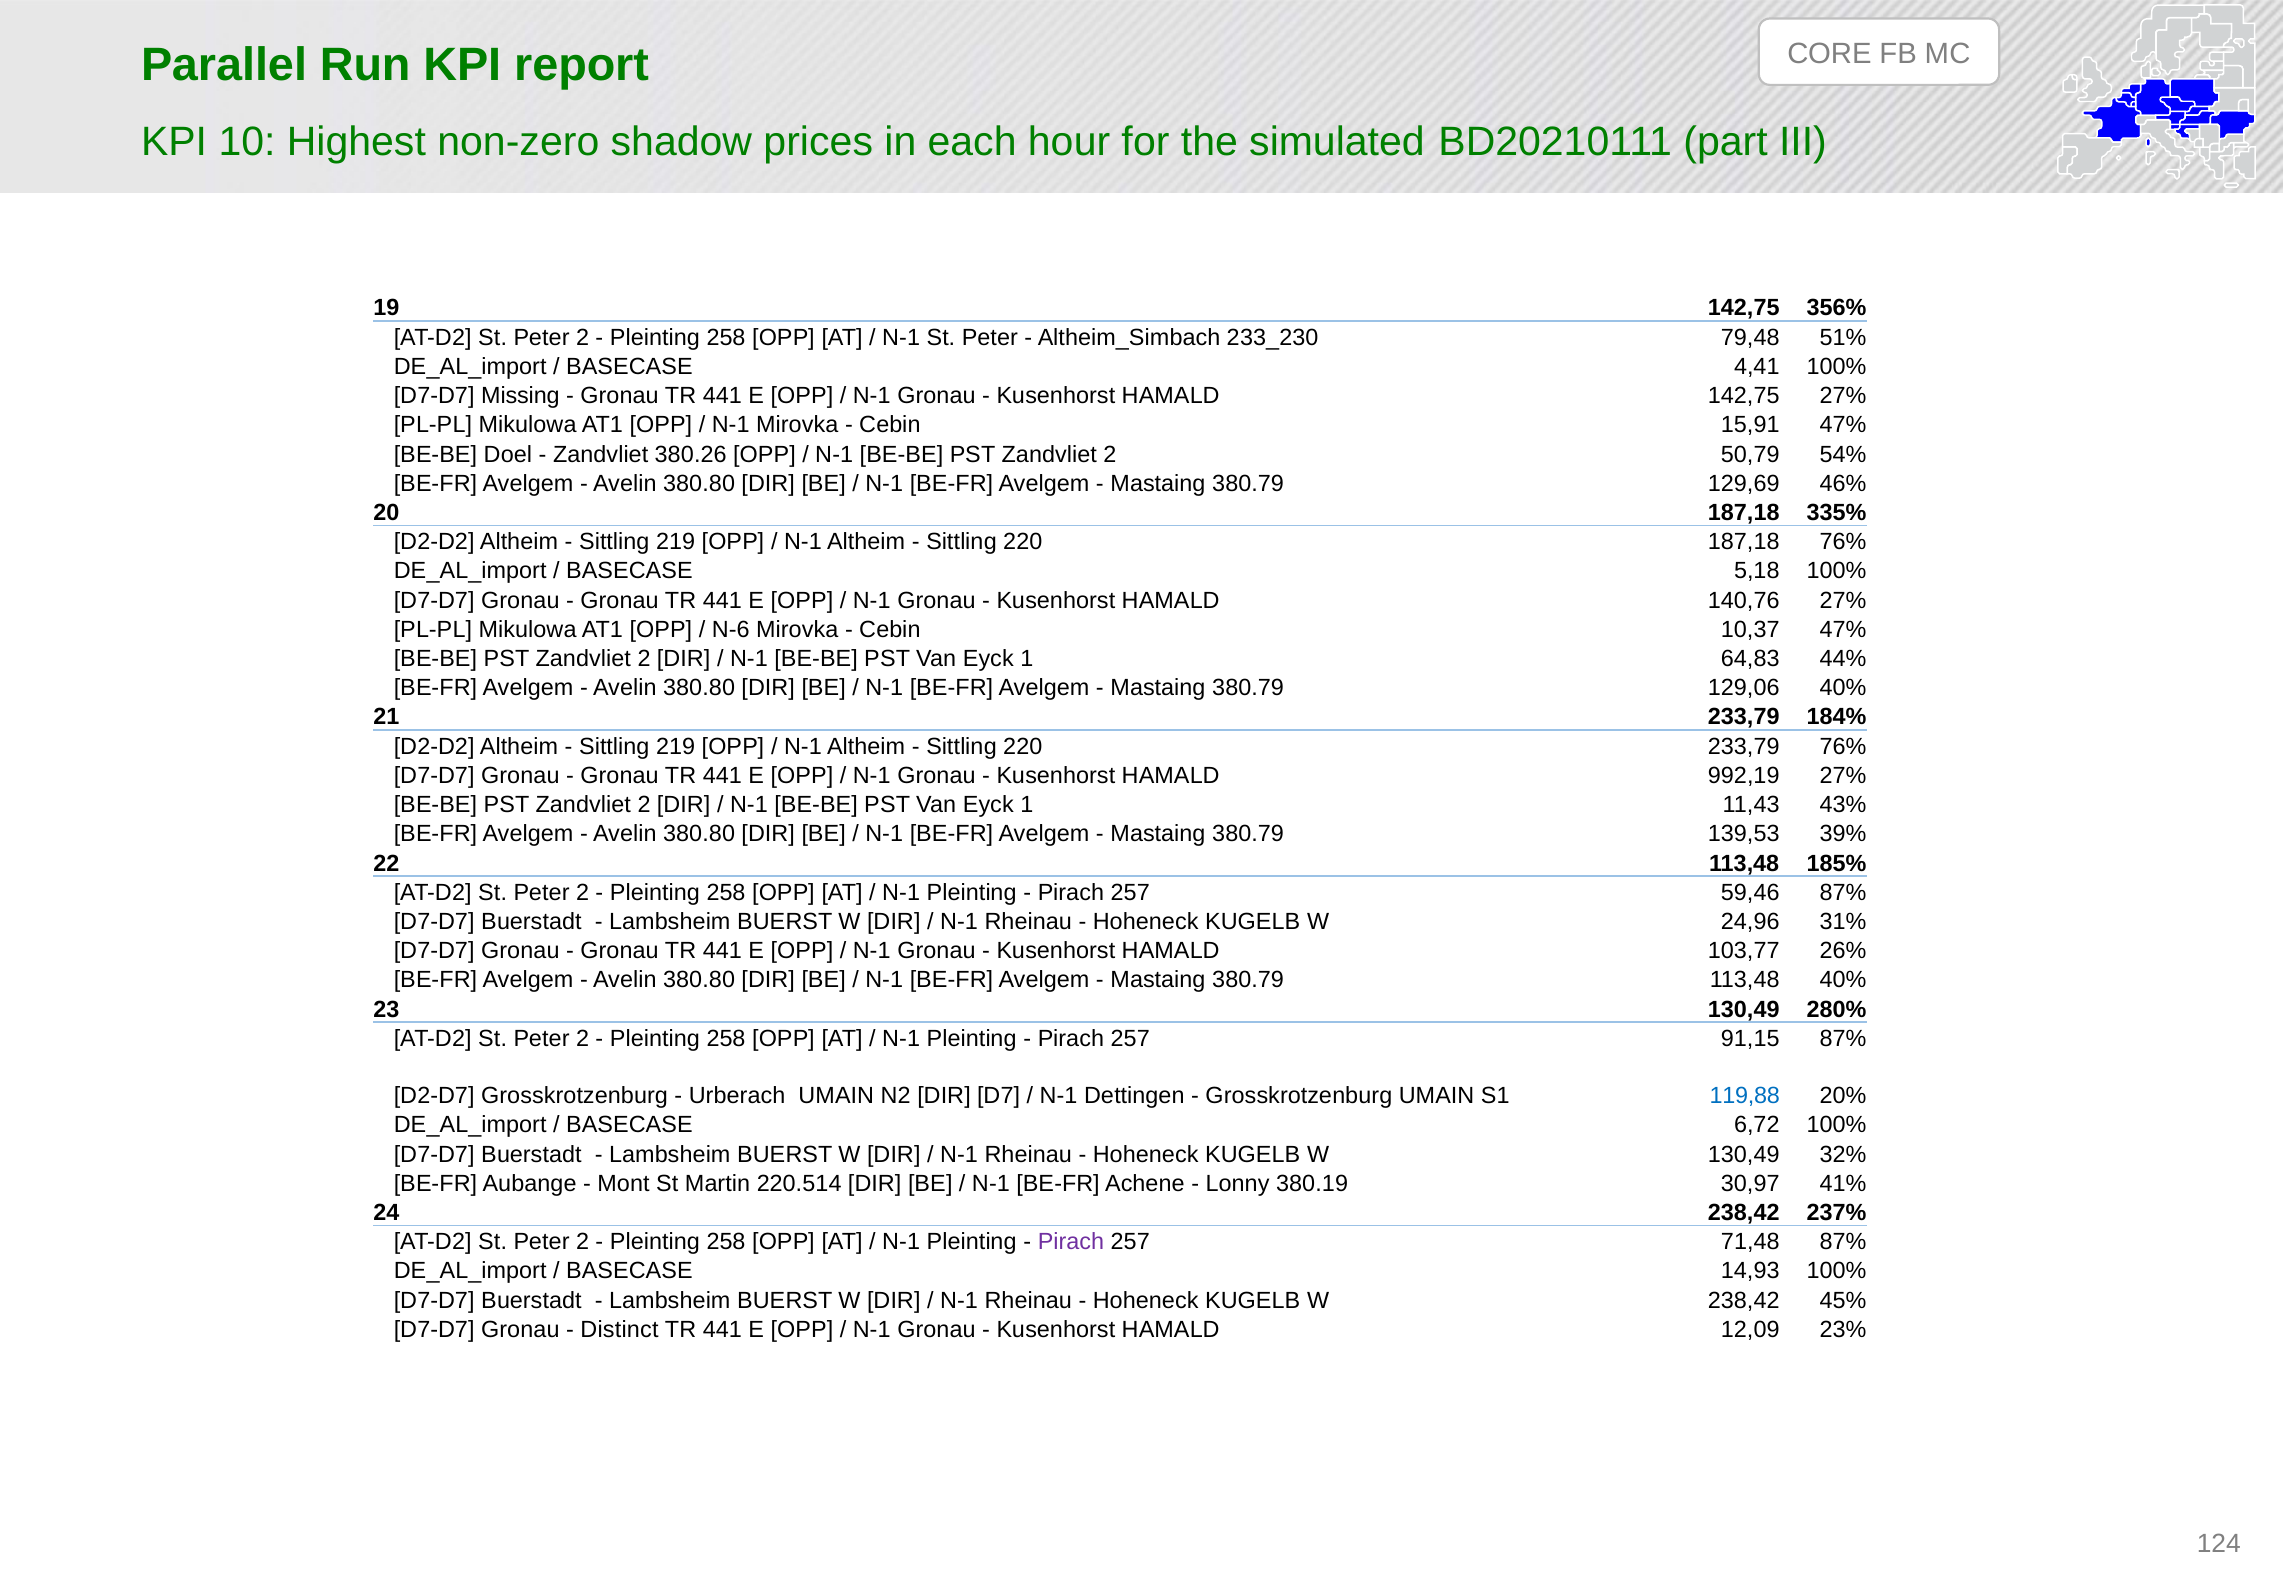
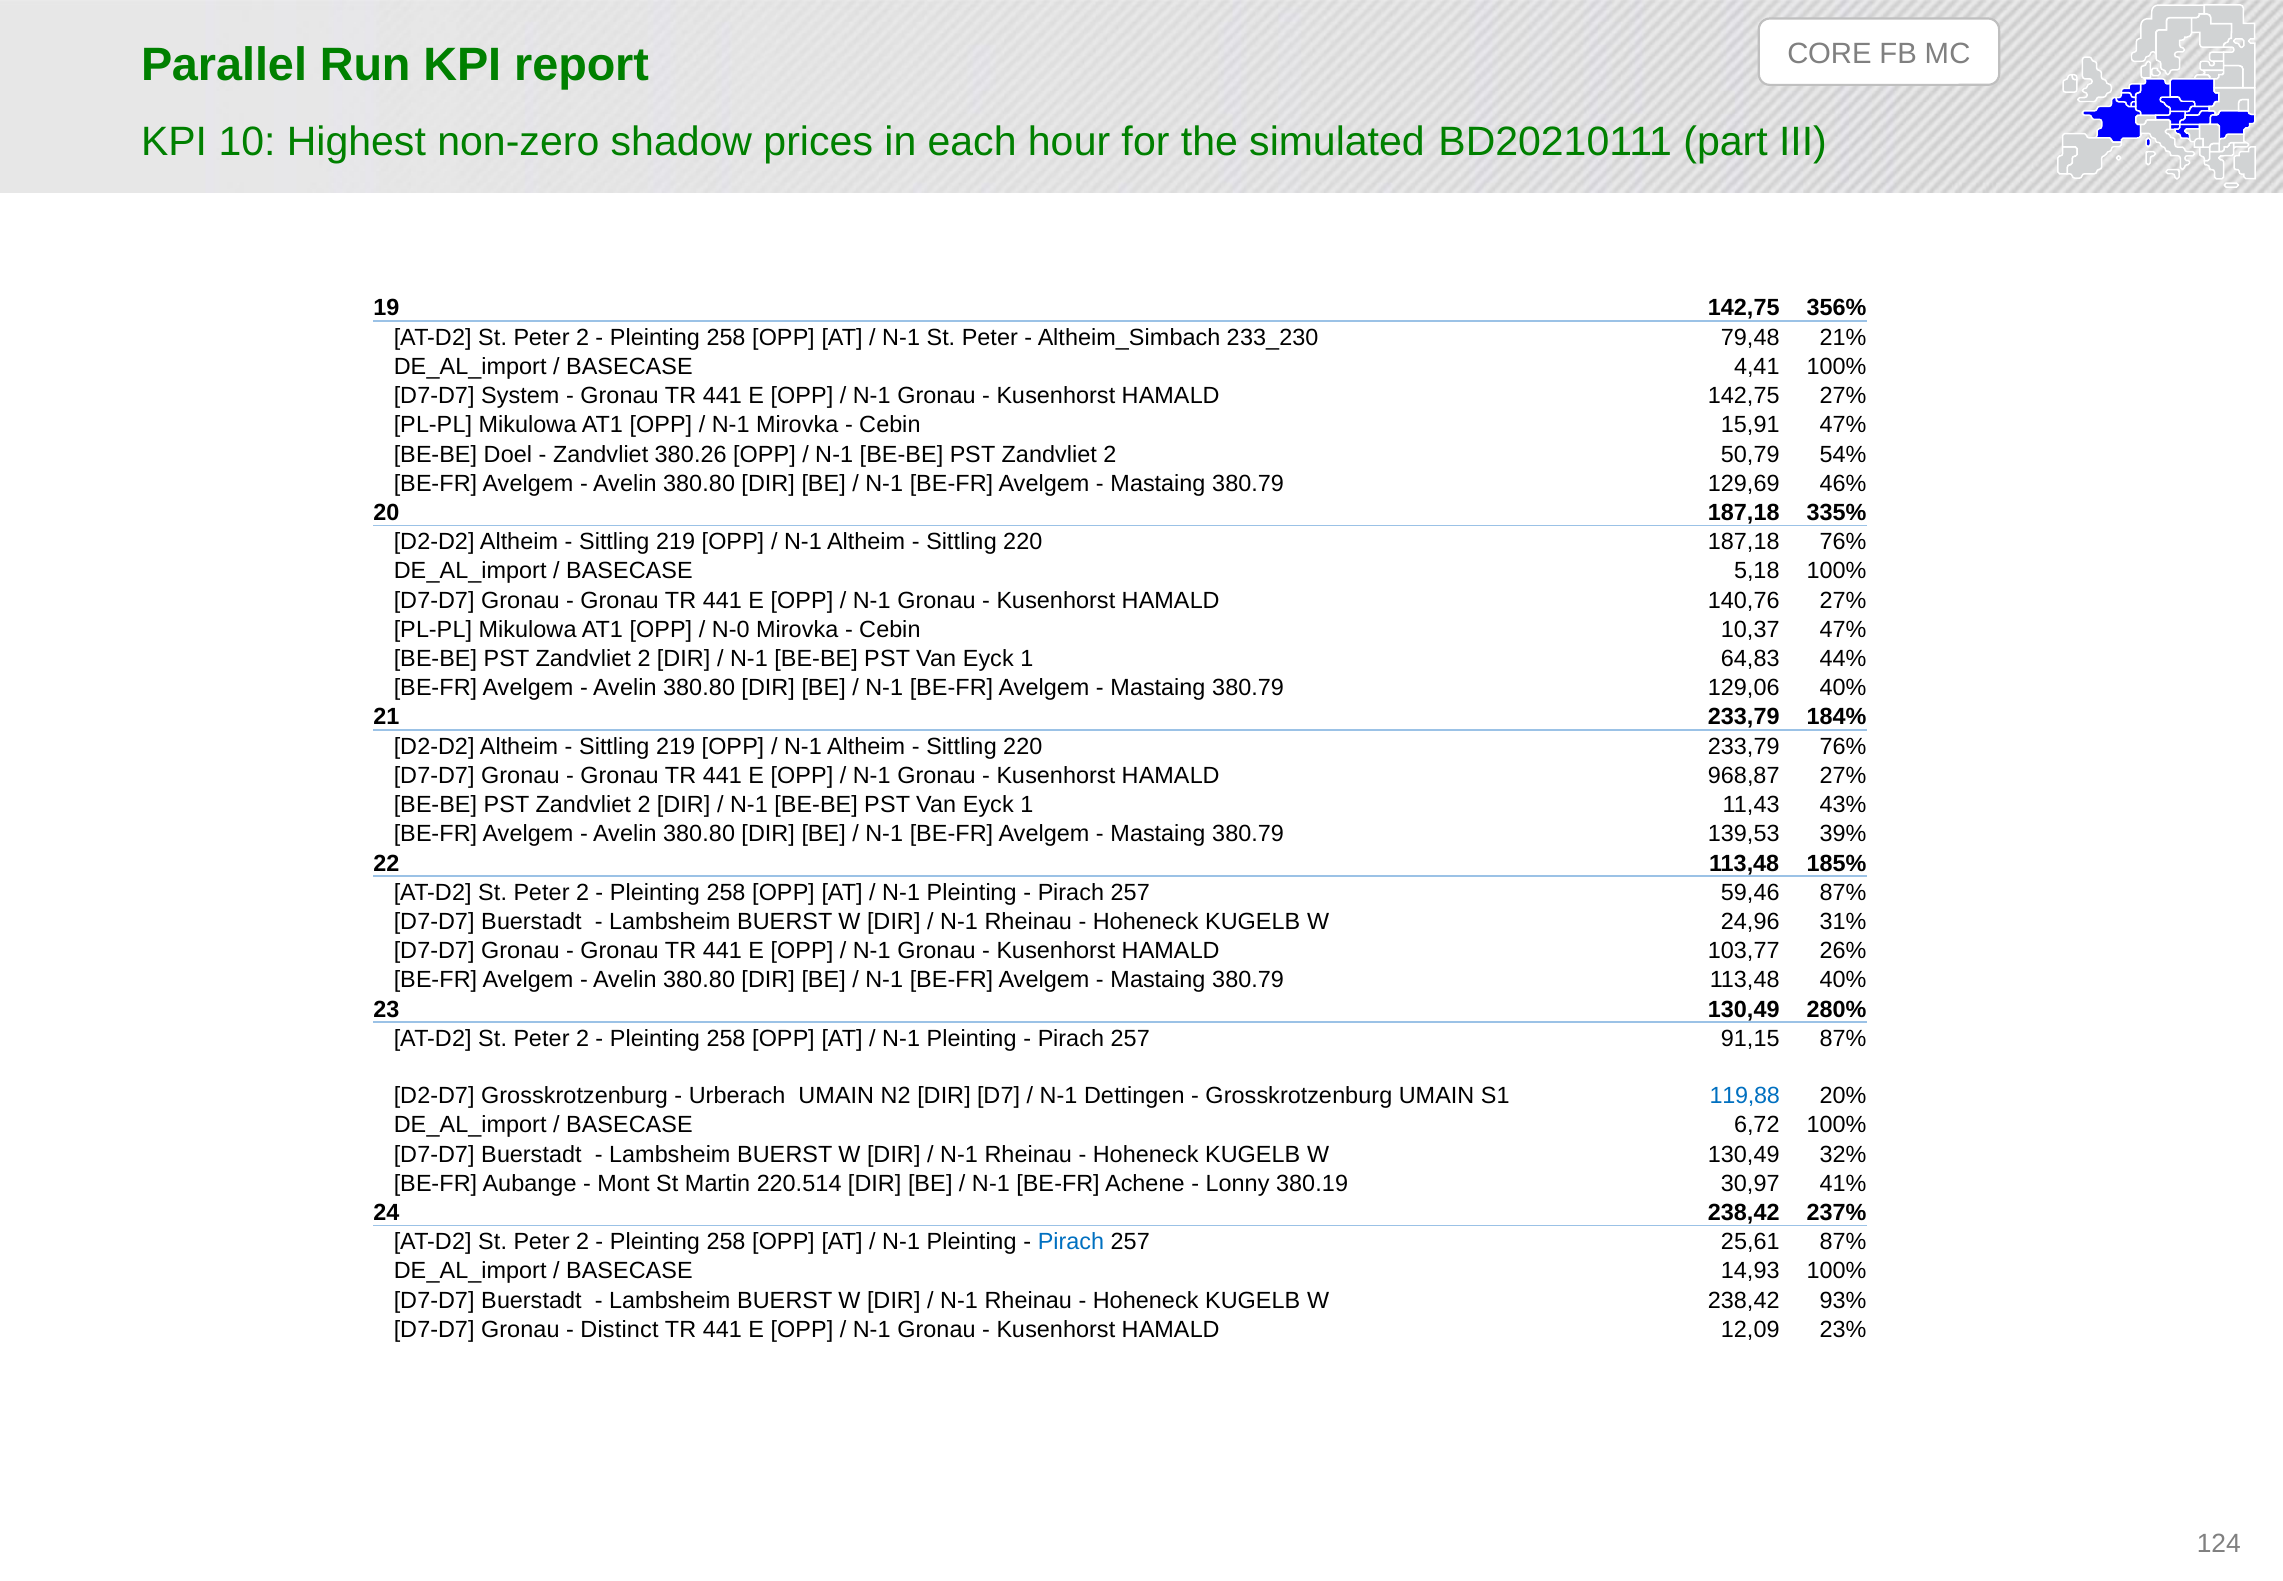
51%: 51% -> 21%
Missing: Missing -> System
N-6: N-6 -> N-0
992,19: 992,19 -> 968,87
Pirach at (1071, 1242) colour: purple -> blue
71,48: 71,48 -> 25,61
45%: 45% -> 93%
